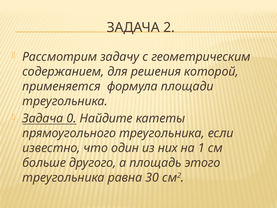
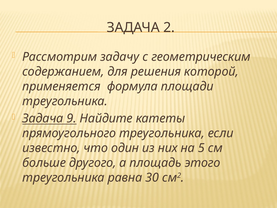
0: 0 -> 9
1: 1 -> 5
